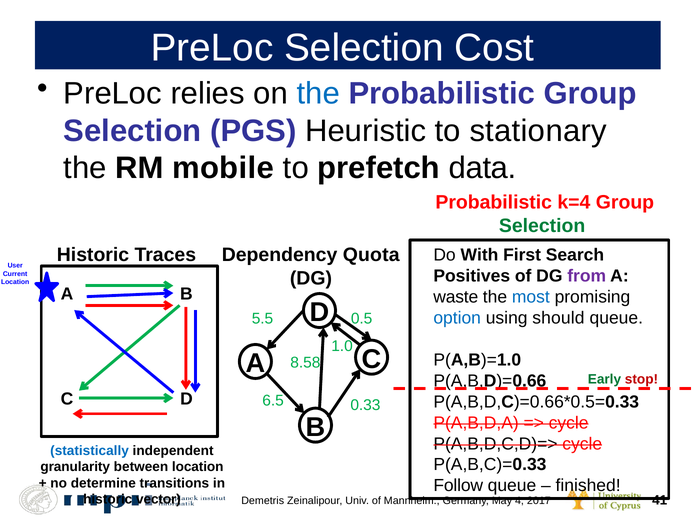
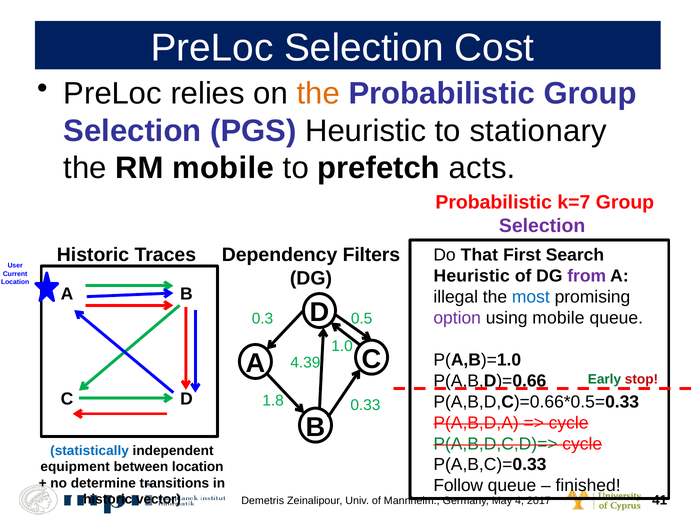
the at (318, 94) colour: blue -> orange
data: data -> acts
k=4: k=4 -> k=7
Selection at (542, 226) colour: green -> purple
Quota: Quota -> Filters
With: With -> That
Positives at (472, 276): Positives -> Heuristic
waste: waste -> illegal
option colour: blue -> purple
using should: should -> mobile
5.5: 5.5 -> 0.3
8.58: 8.58 -> 4.39
6.5: 6.5 -> 1.8
P(A,B,D,C,D)=> colour: black -> green
granularity: granularity -> equipment
